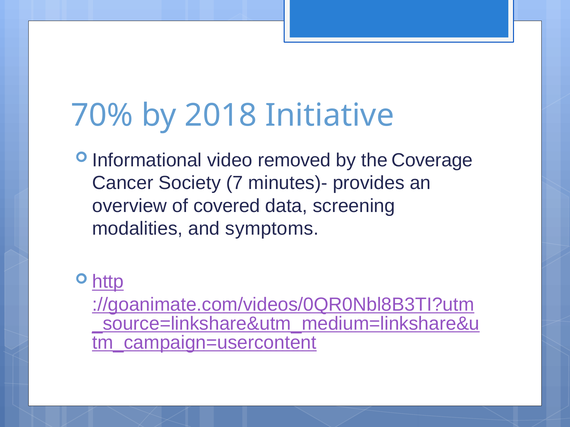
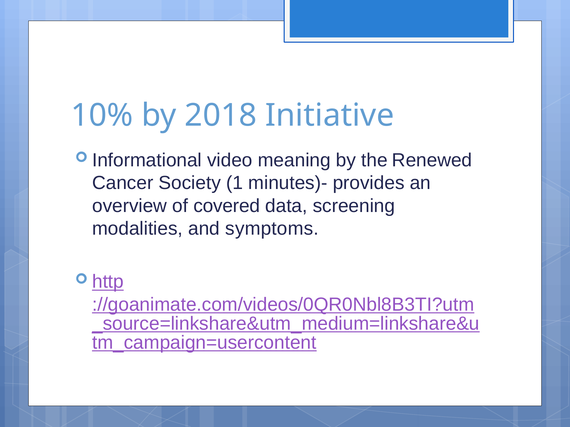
70%: 70% -> 10%
removed: removed -> meaning
Coverage: Coverage -> Renewed
7: 7 -> 1
